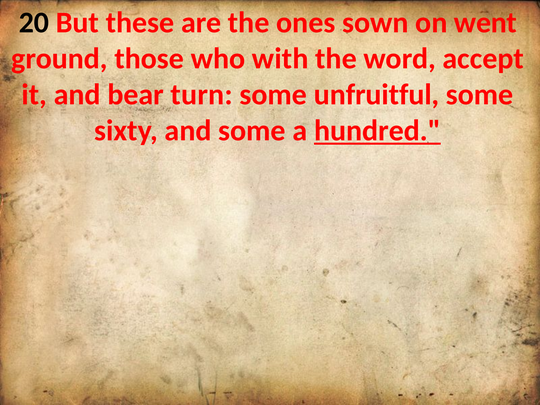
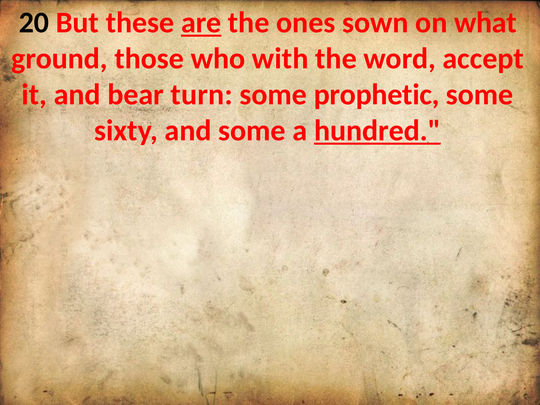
are underline: none -> present
went: went -> what
unfruitful: unfruitful -> prophetic
